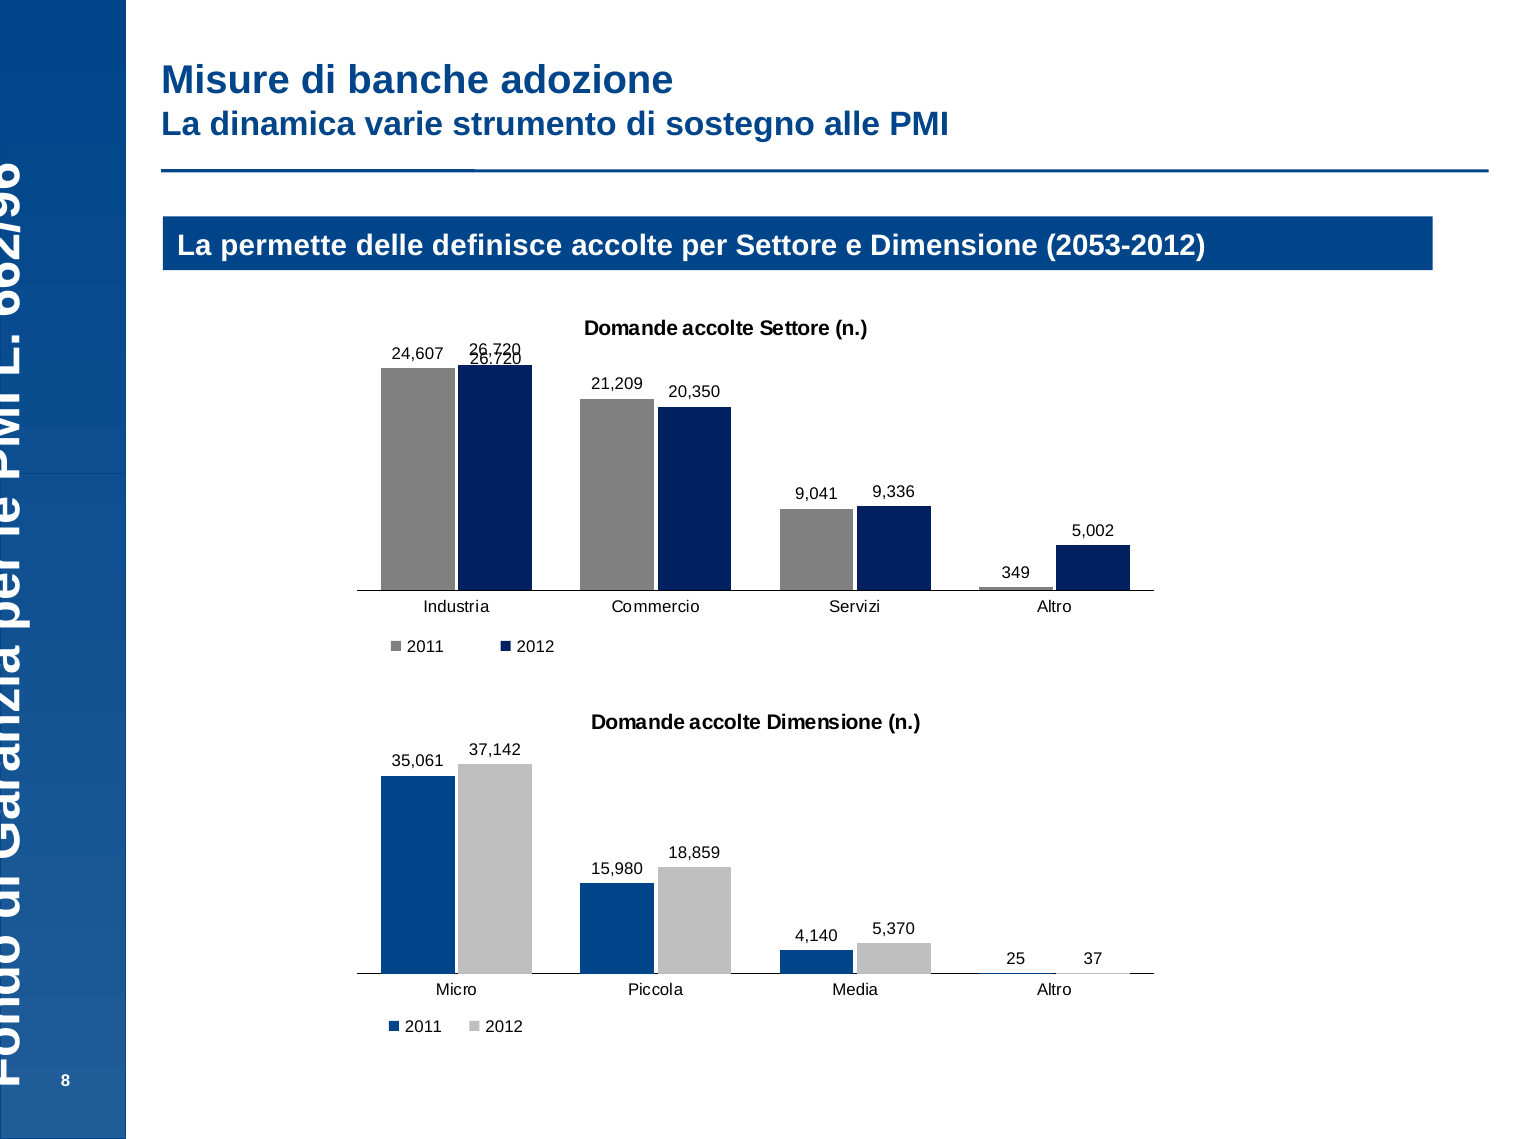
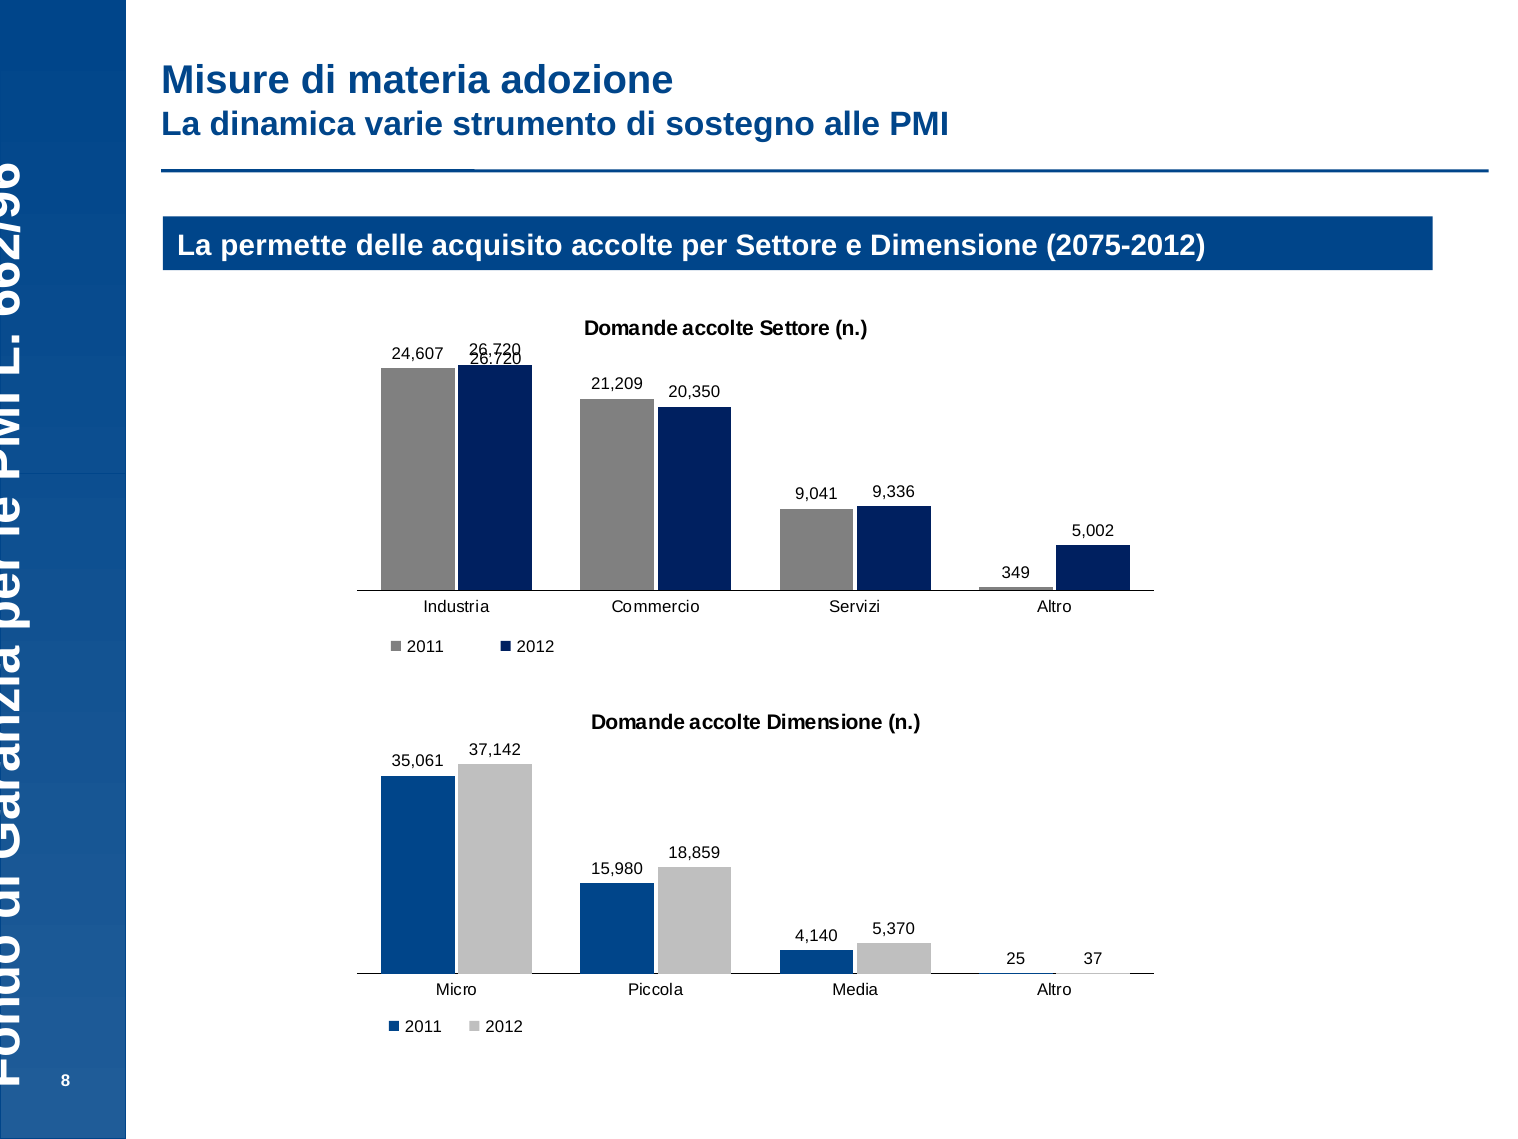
banche: banche -> materia
definisce: definisce -> acquisito
2053-2012: 2053-2012 -> 2075-2012
